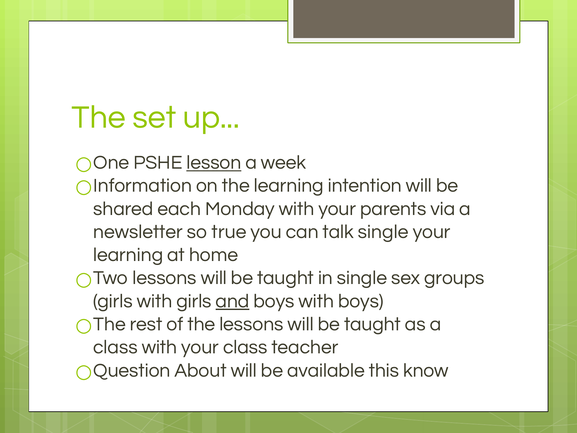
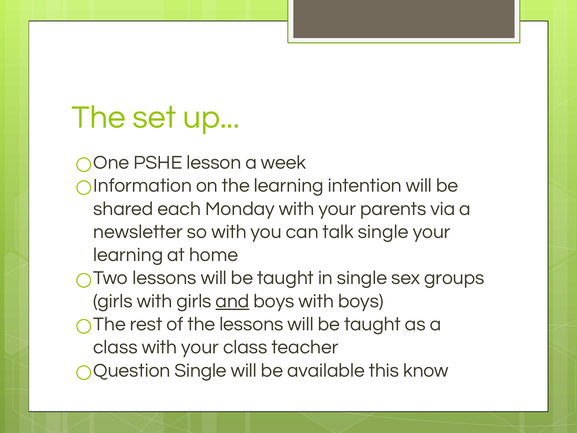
lesson underline: present -> none
so true: true -> with
Question About: About -> Single
